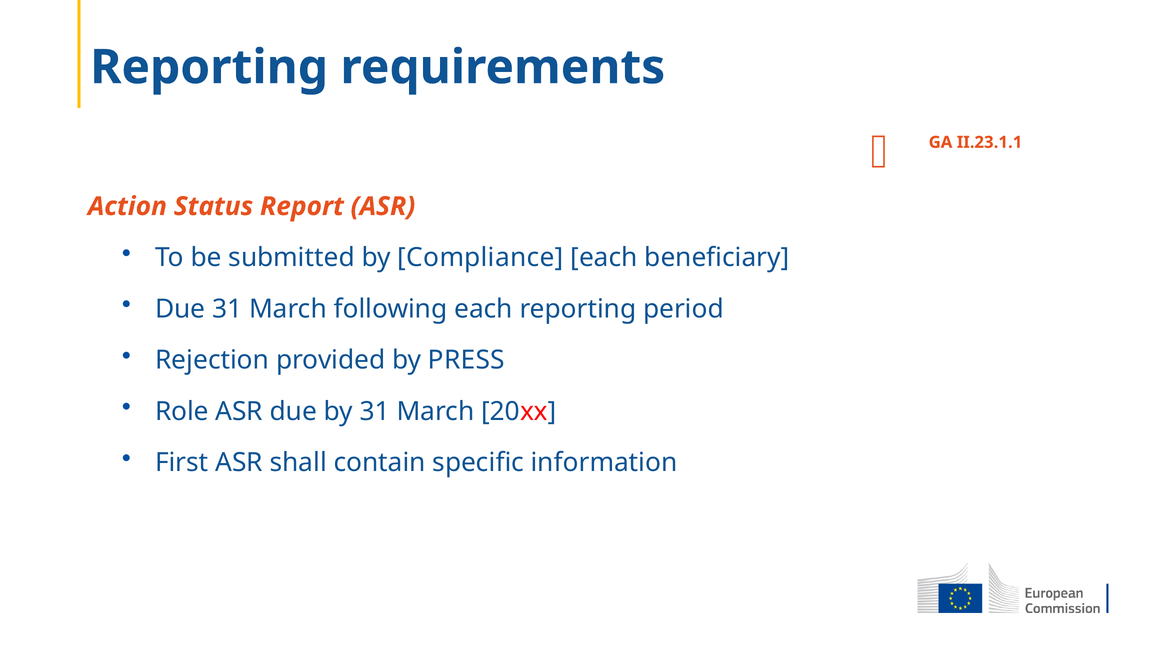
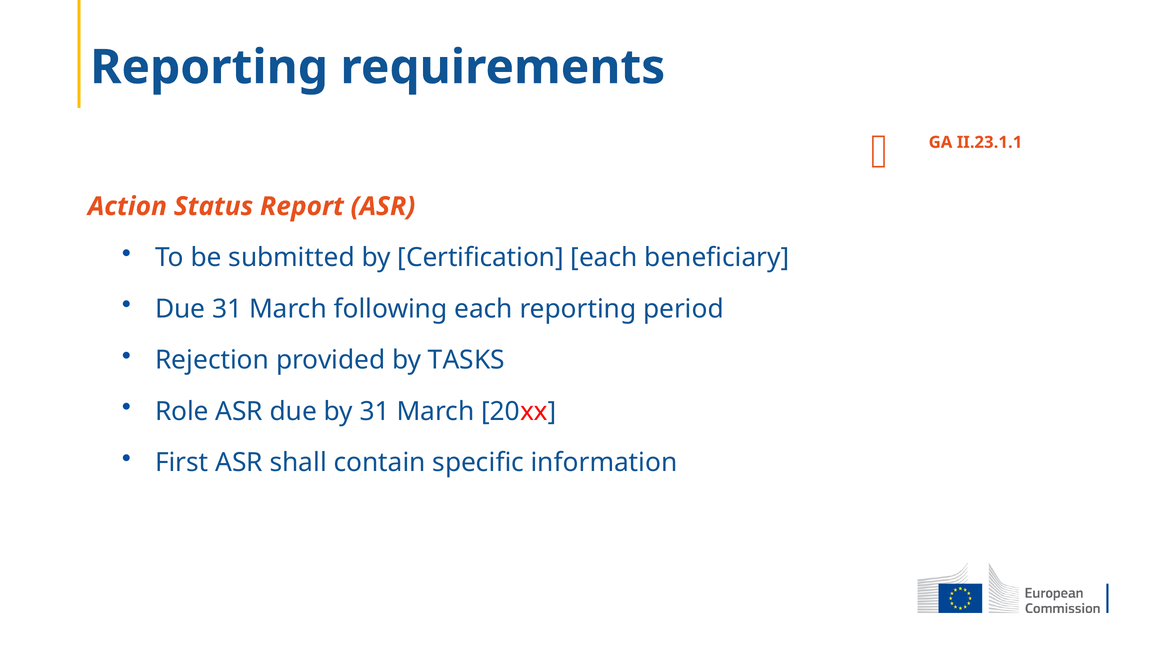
Compliance: Compliance -> Certification
PRESS: PRESS -> TASKS
